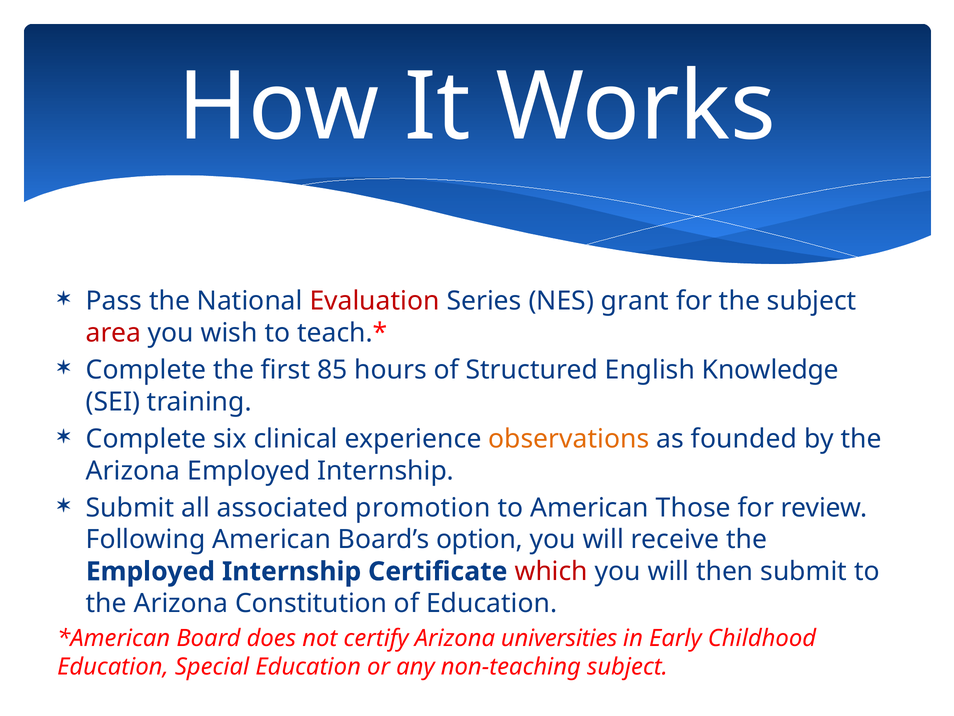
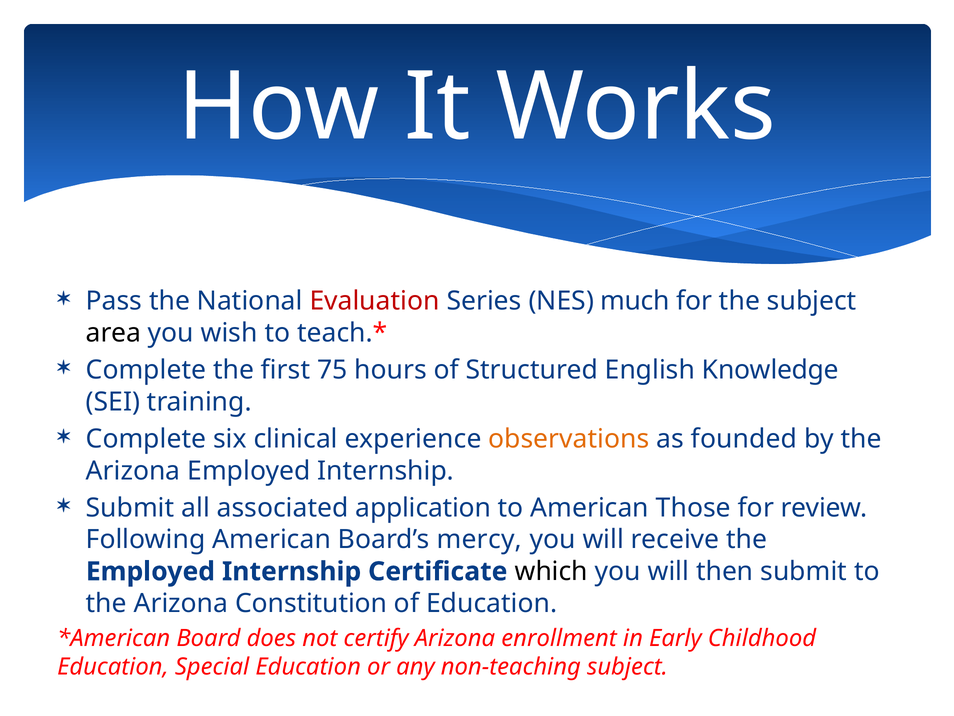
grant: grant -> much
area colour: red -> black
85: 85 -> 75
promotion: promotion -> application
option: option -> mercy
which colour: red -> black
universities: universities -> enrollment
